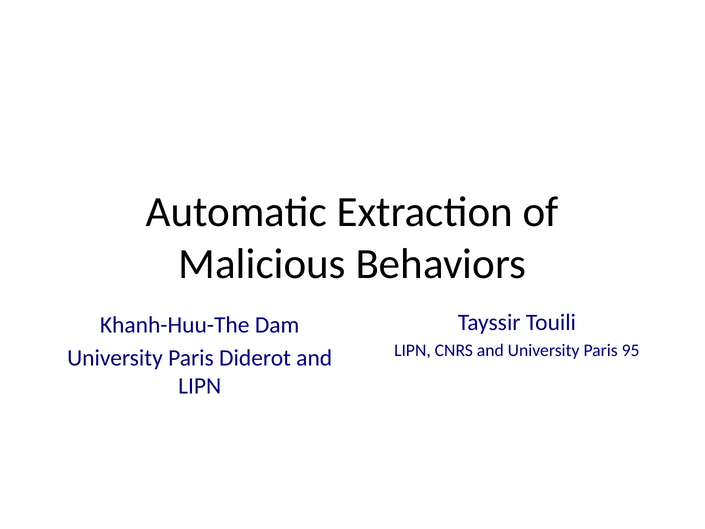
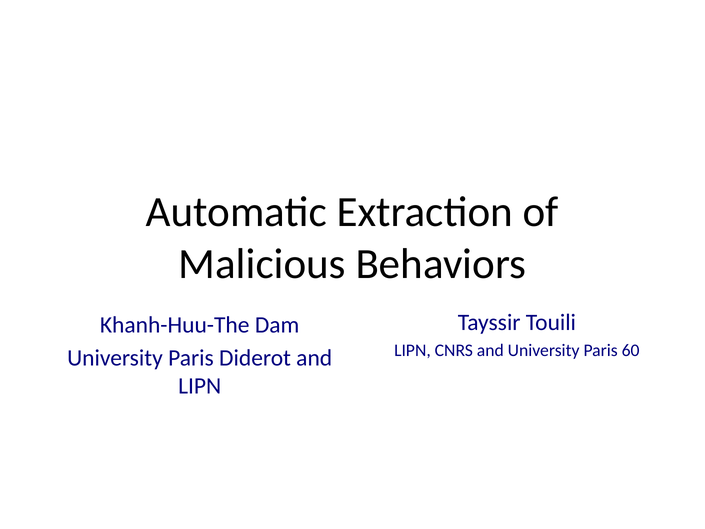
95: 95 -> 60
